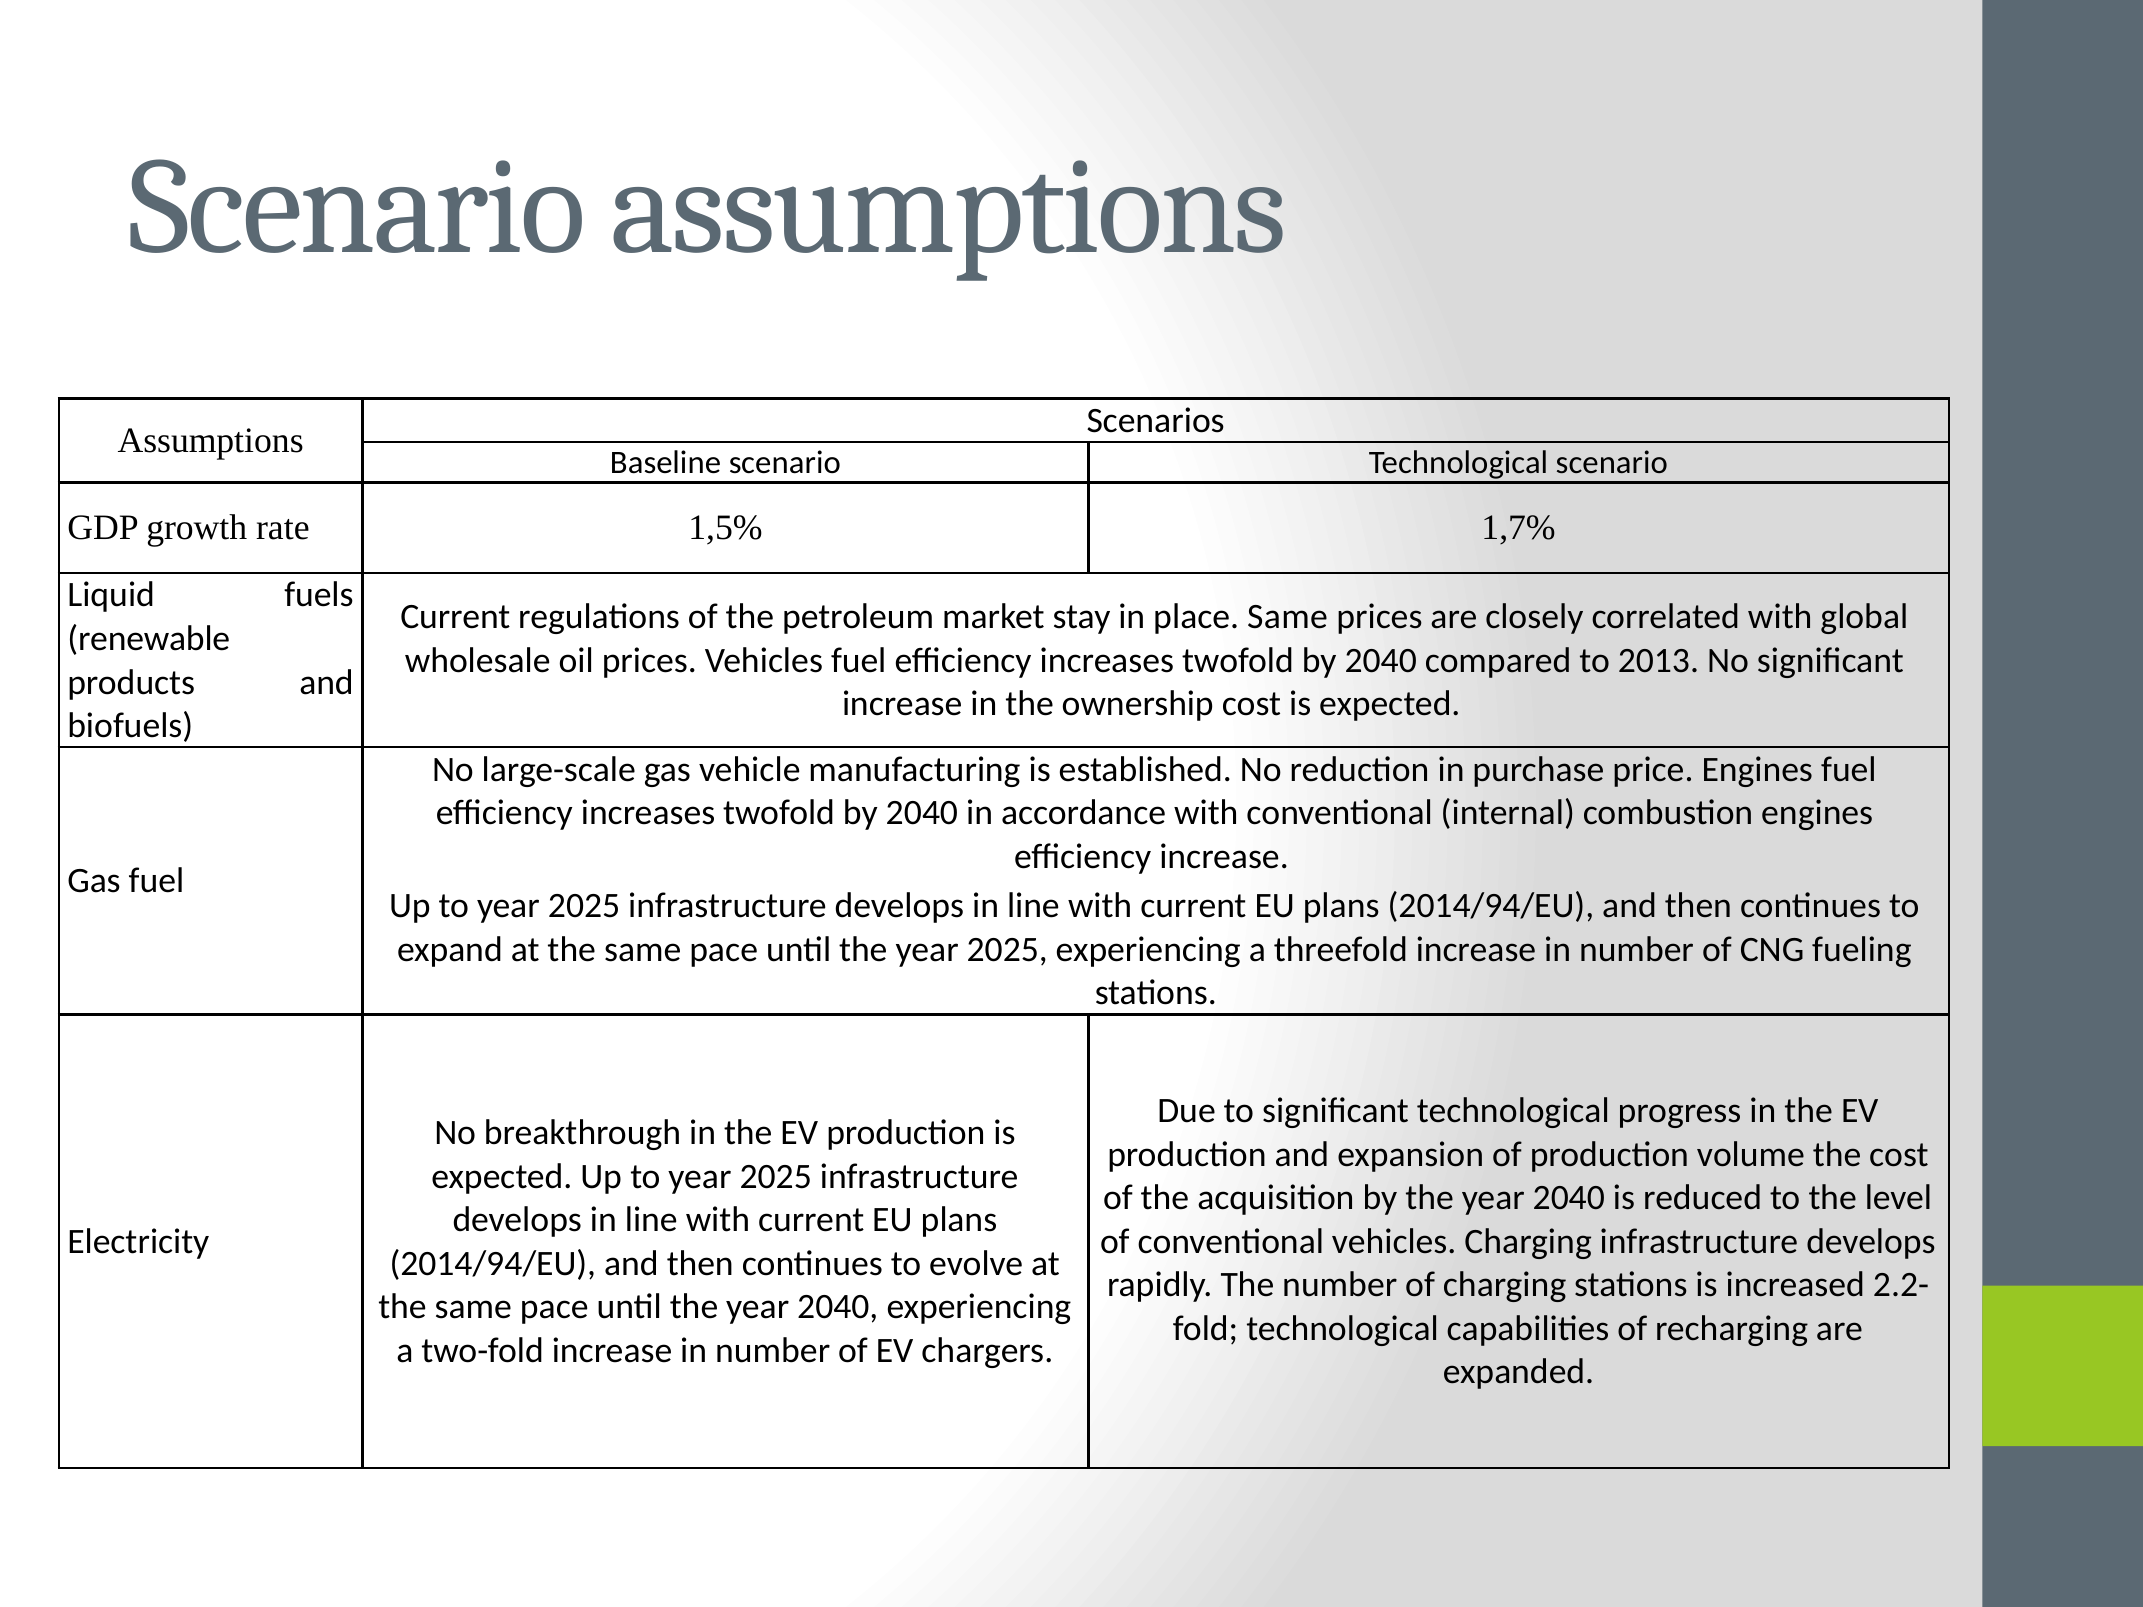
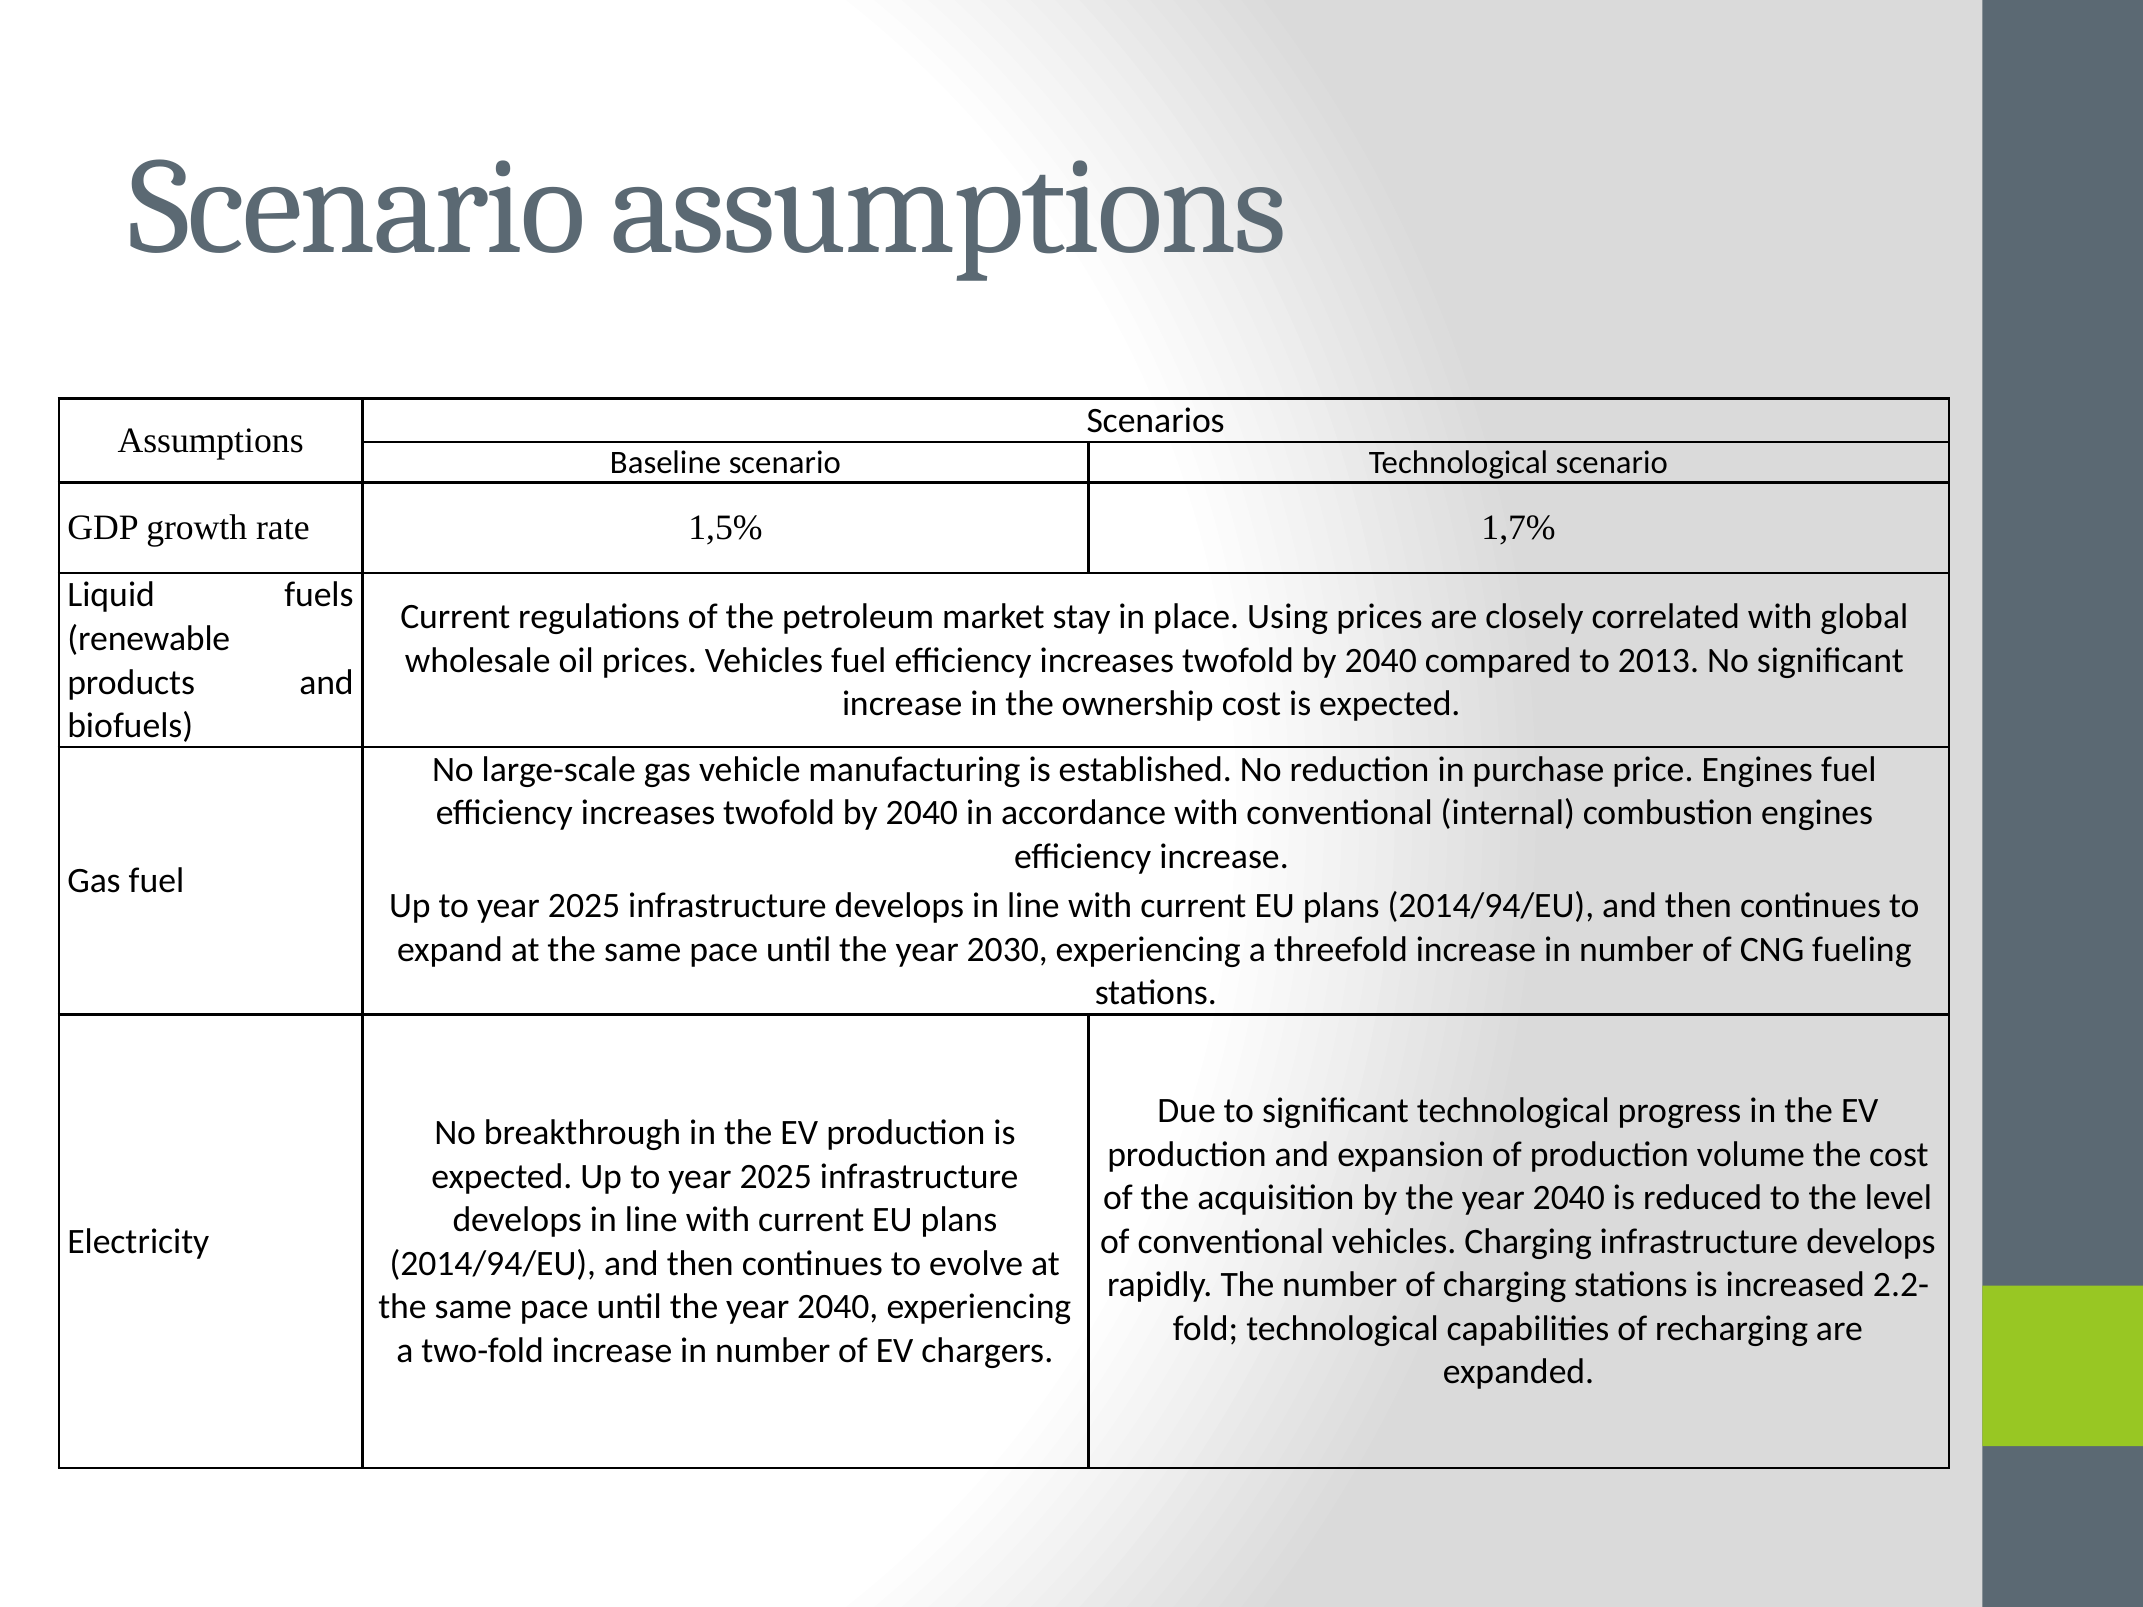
place Same: Same -> Using
the year 2025: 2025 -> 2030
